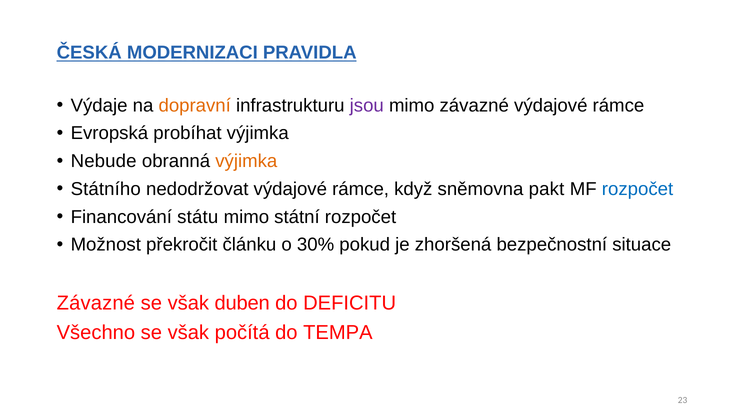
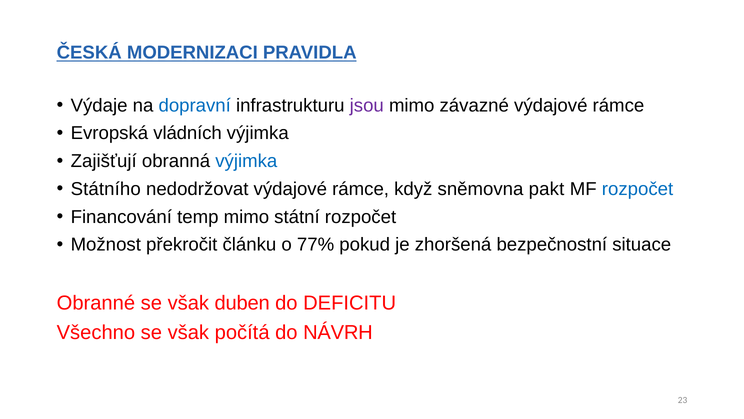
dopravní colour: orange -> blue
probíhat: probíhat -> vládních
Nebude: Nebude -> Zajišťují
výjimka at (246, 161) colour: orange -> blue
státu: státu -> temp
30%: 30% -> 77%
Závazné at (96, 303): Závazné -> Obranné
TEMPA: TEMPA -> NÁVRH
